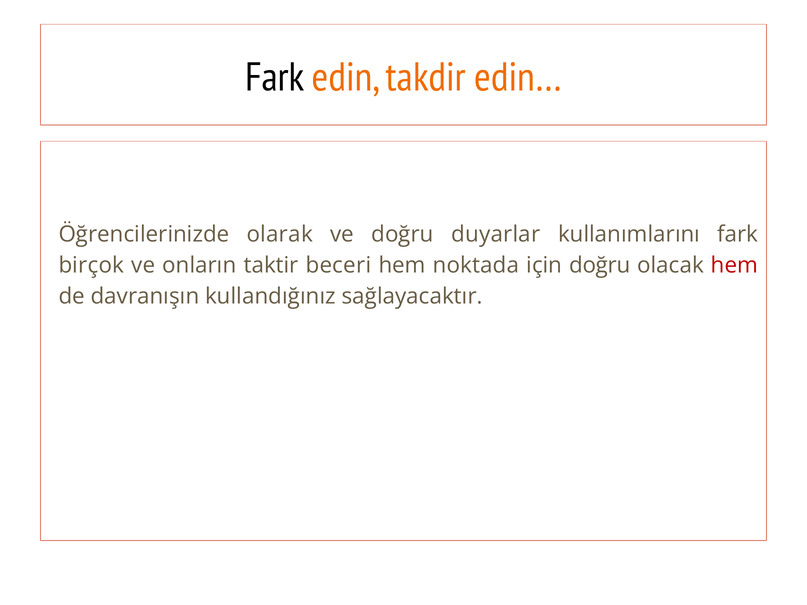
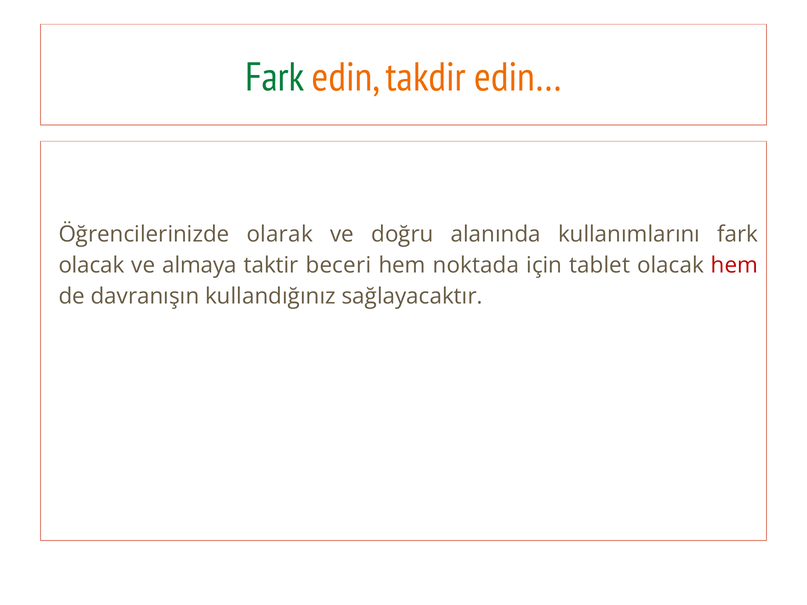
Fark at (275, 77) colour: black -> green
duyarlar: duyarlar -> alanında
birçok at (91, 265): birçok -> olacak
onların: onların -> almaya
için doğru: doğru -> tablet
